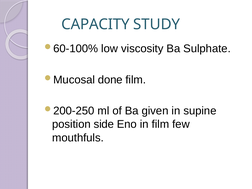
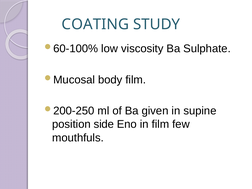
CAPACITY: CAPACITY -> COATING
done: done -> body
